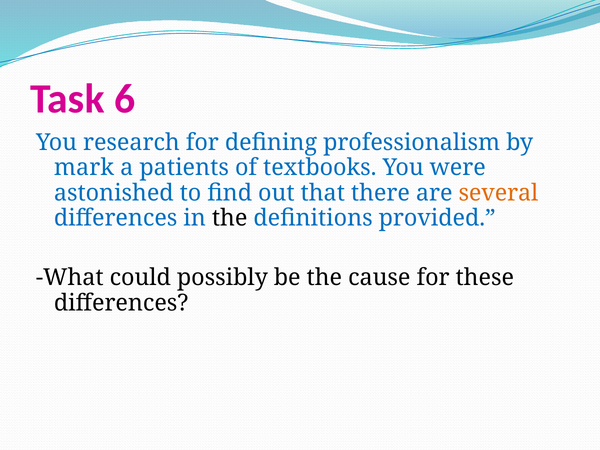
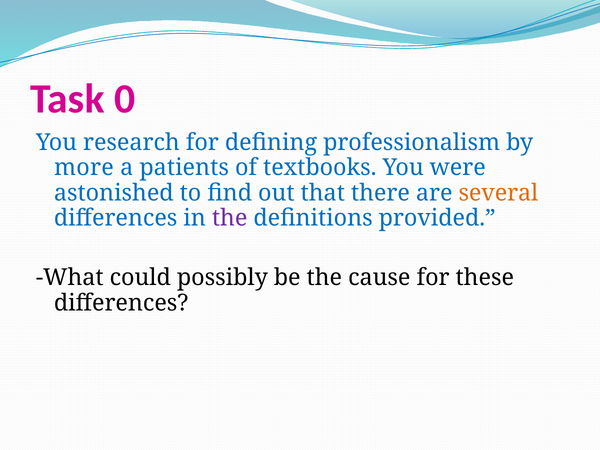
6: 6 -> 0
mark: mark -> more
the at (230, 218) colour: black -> purple
